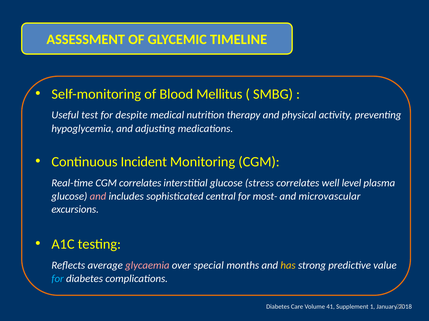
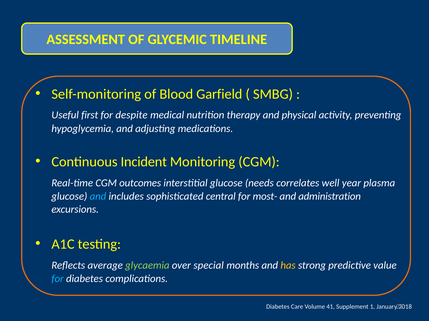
Mellitus: Mellitus -> Garfield
test: test -> first
CGM correlates: correlates -> outcomes
stress: stress -> needs
level: level -> year
and at (98, 197) colour: pink -> light blue
microvascular: microvascular -> administration
glycaemia colour: pink -> light green
